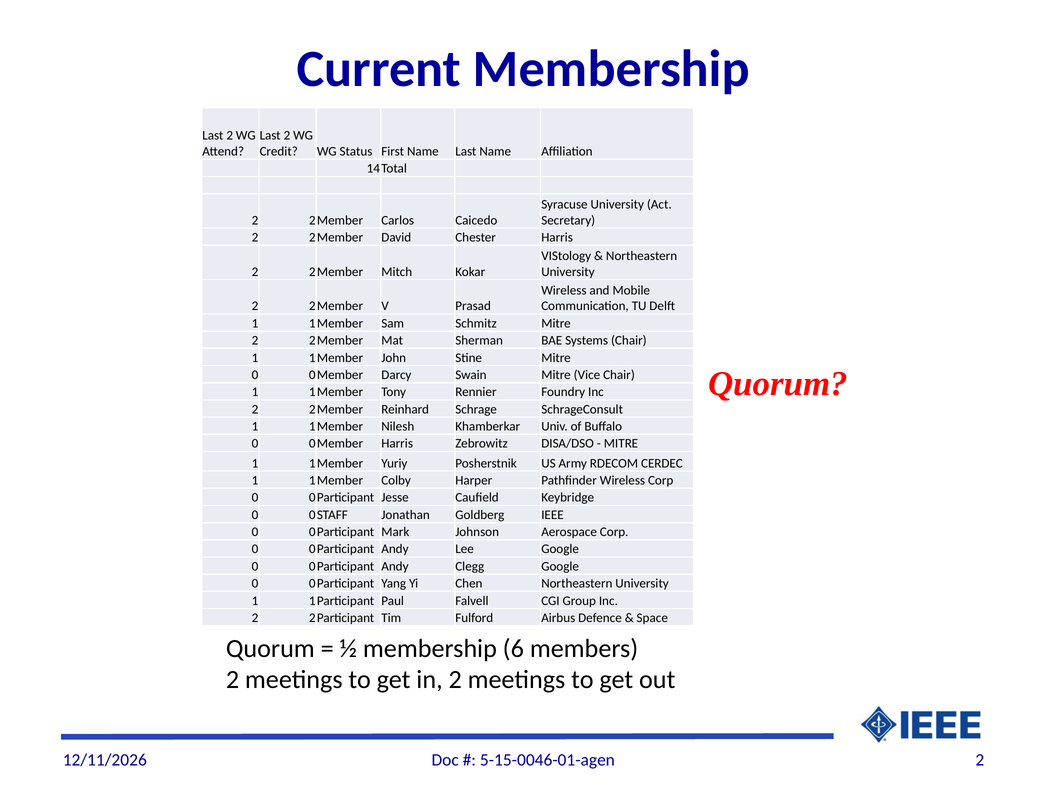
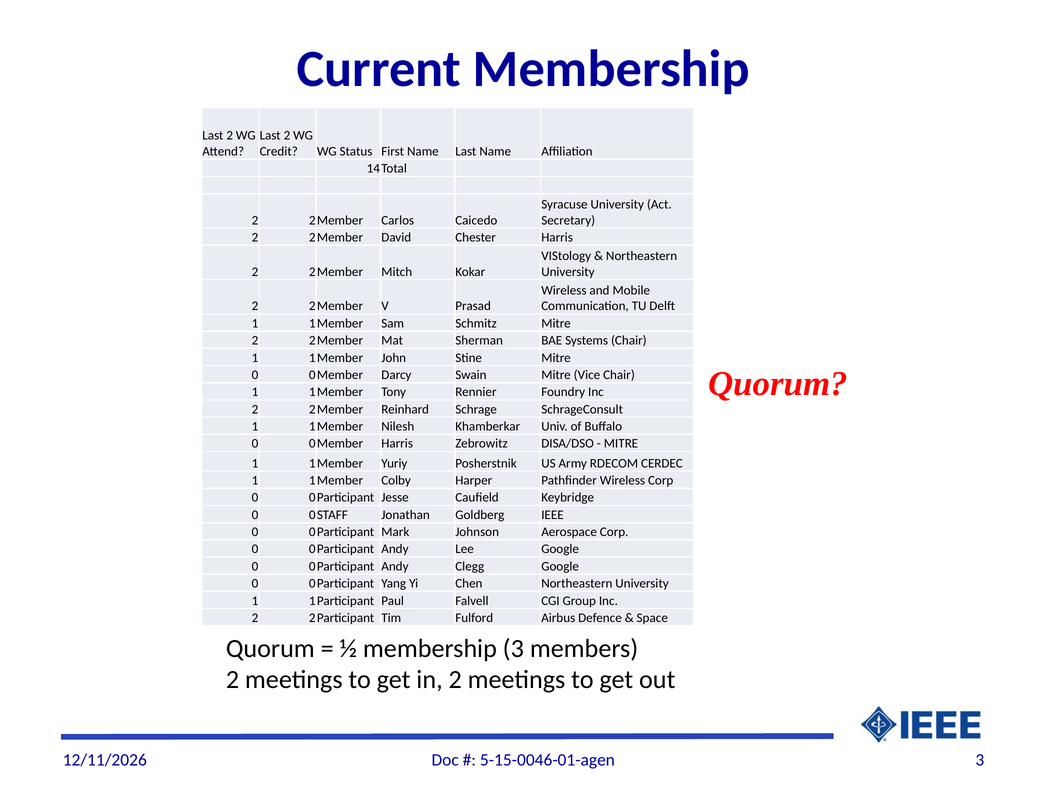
membership 6: 6 -> 3
5-15-0046-01-agen 2: 2 -> 3
